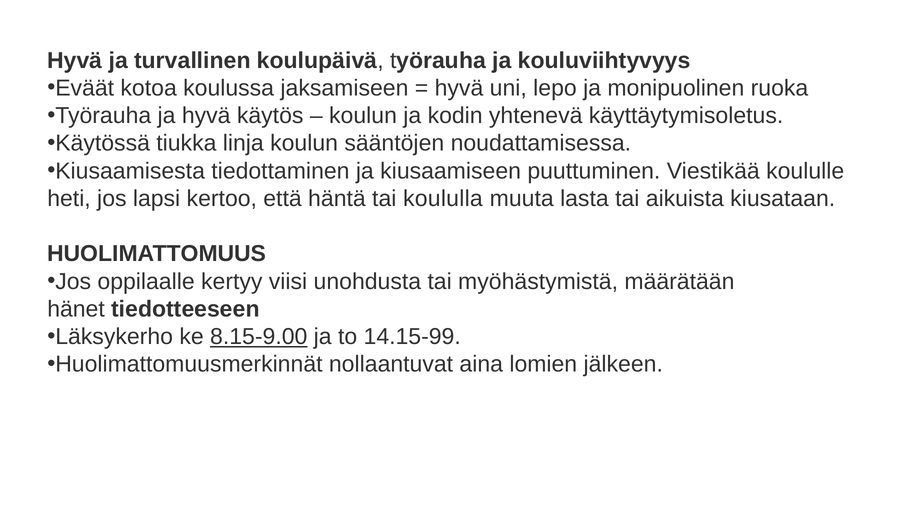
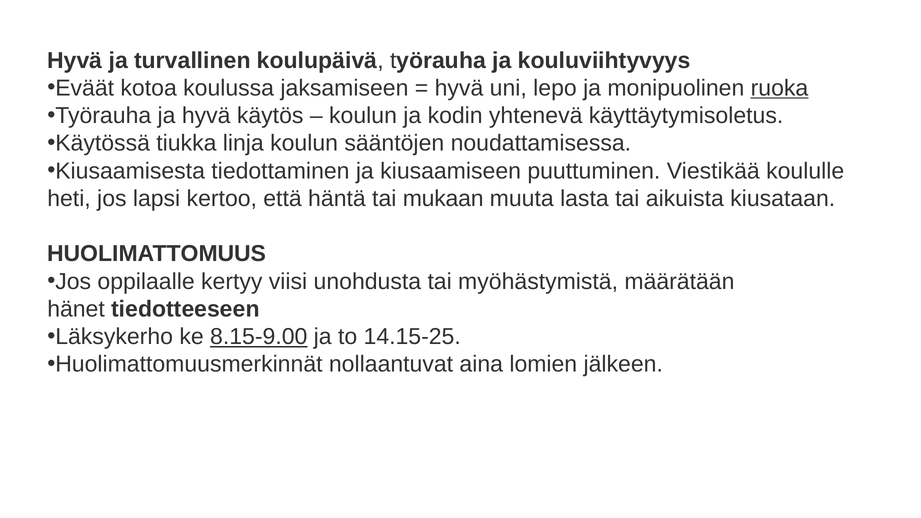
ruoka underline: none -> present
koululla: koululla -> mukaan
14.15-99: 14.15-99 -> 14.15-25
